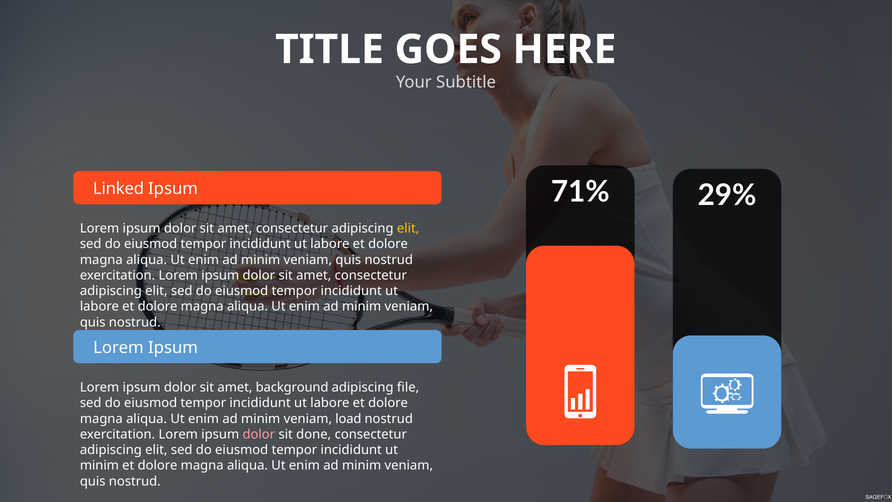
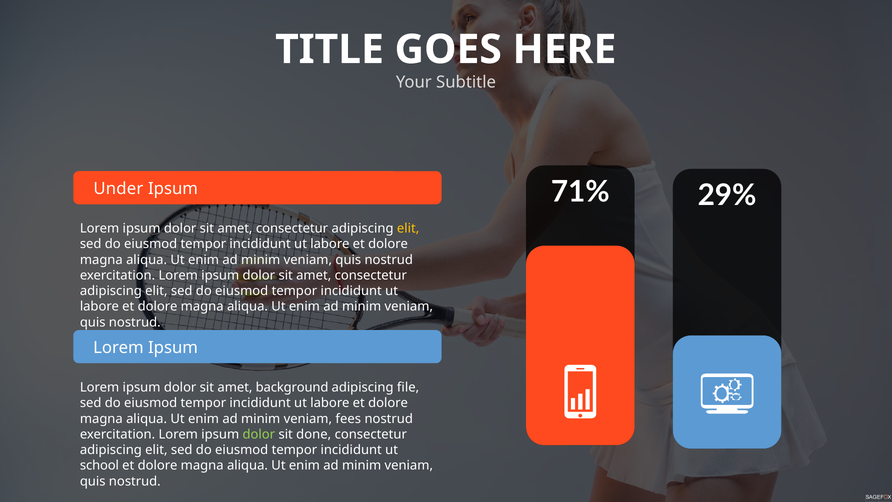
Linked: Linked -> Under
load: load -> fees
dolor at (259, 434) colour: pink -> light green
minim at (99, 465): minim -> school
